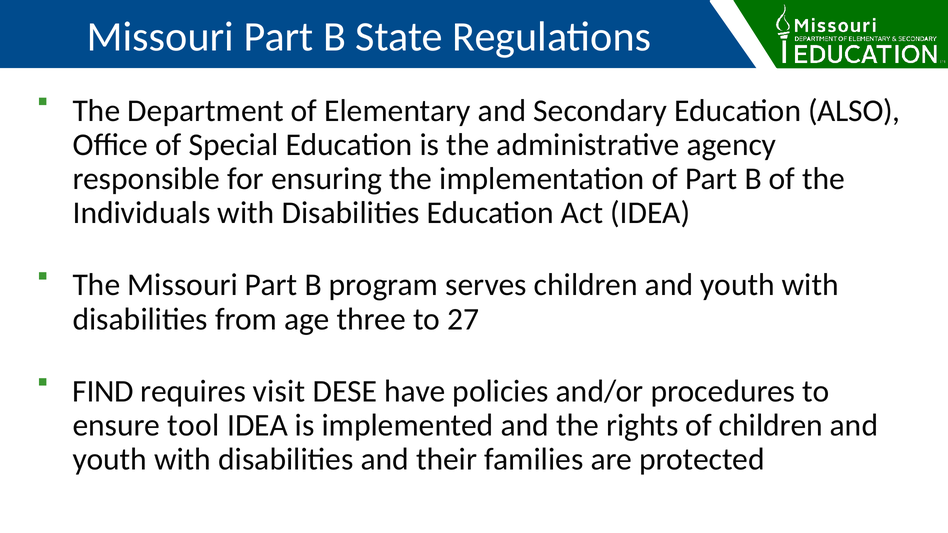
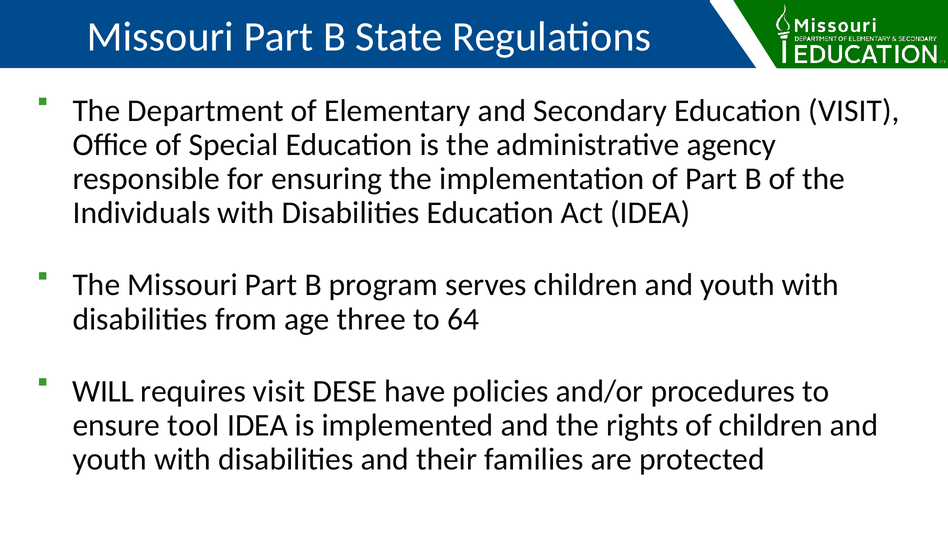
Education ALSO: ALSO -> VISIT
27: 27 -> 64
FIND: FIND -> WILL
